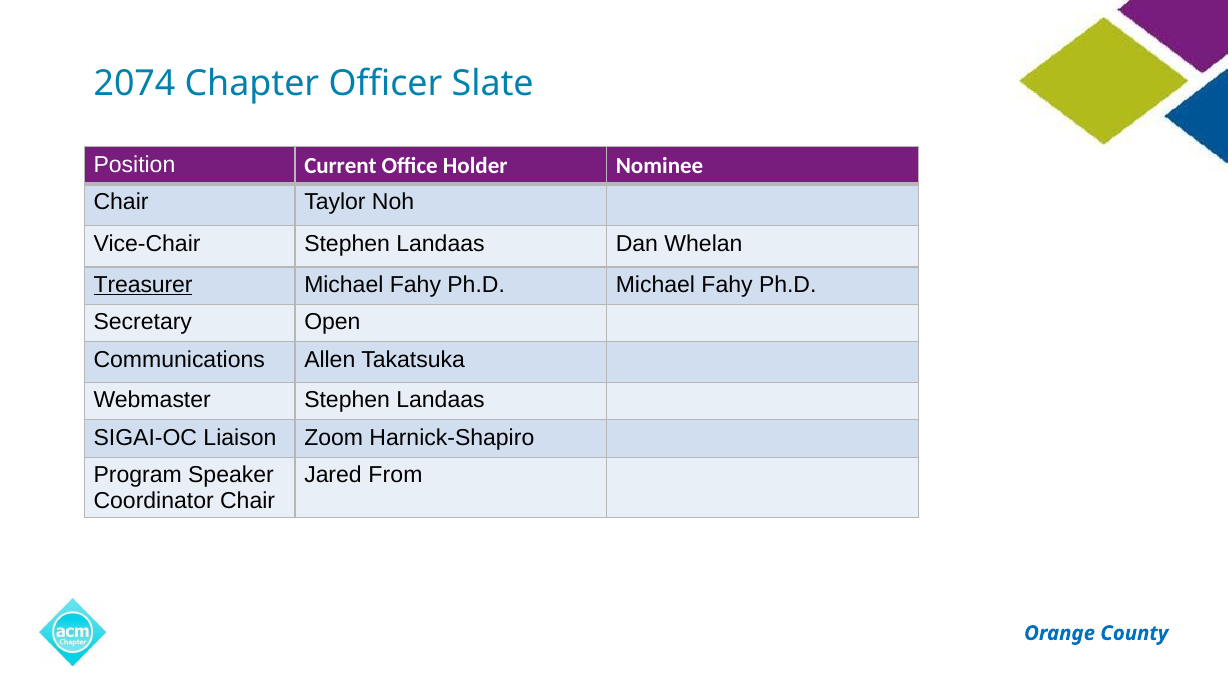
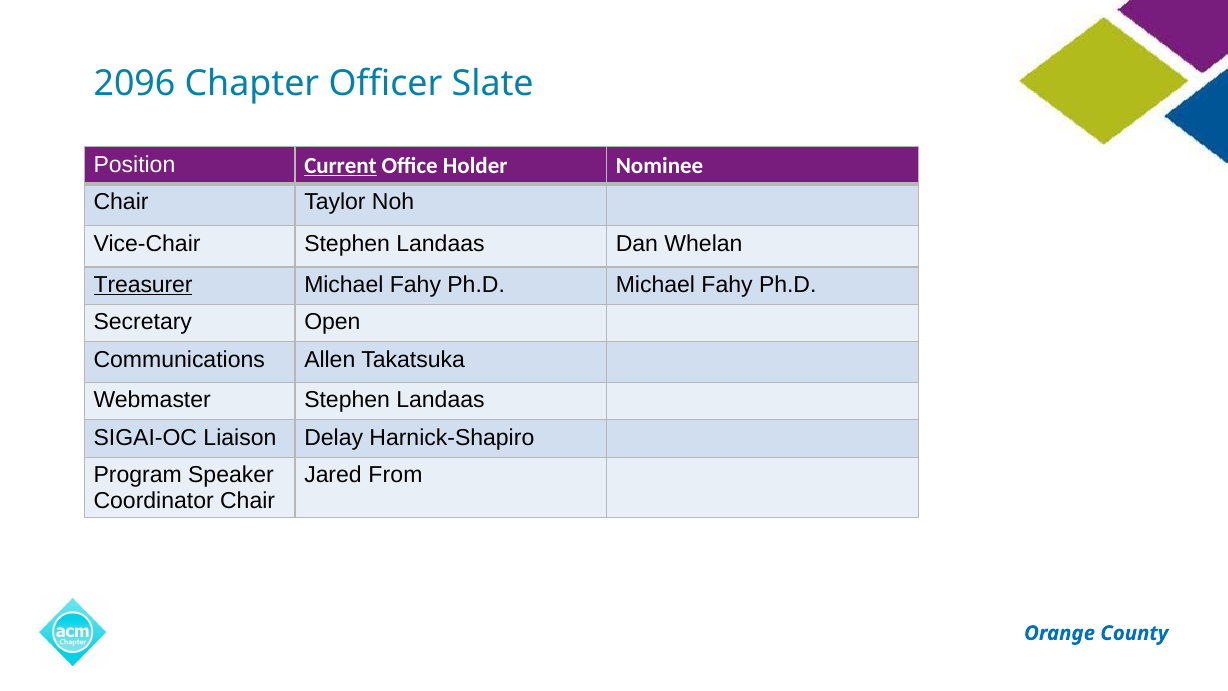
2074: 2074 -> 2096
Current underline: none -> present
Zoom: Zoom -> Delay
